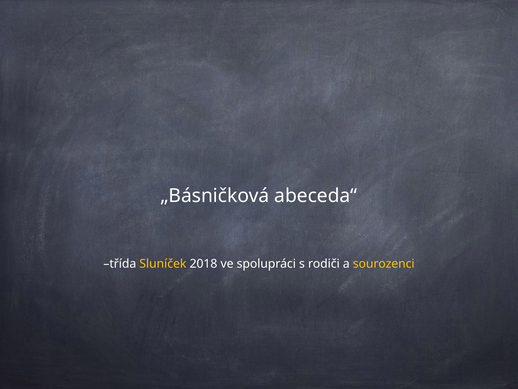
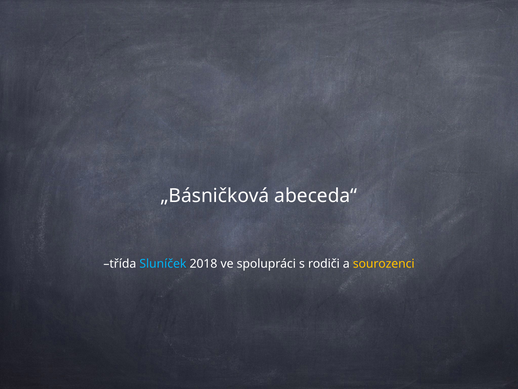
Sluníček colour: yellow -> light blue
